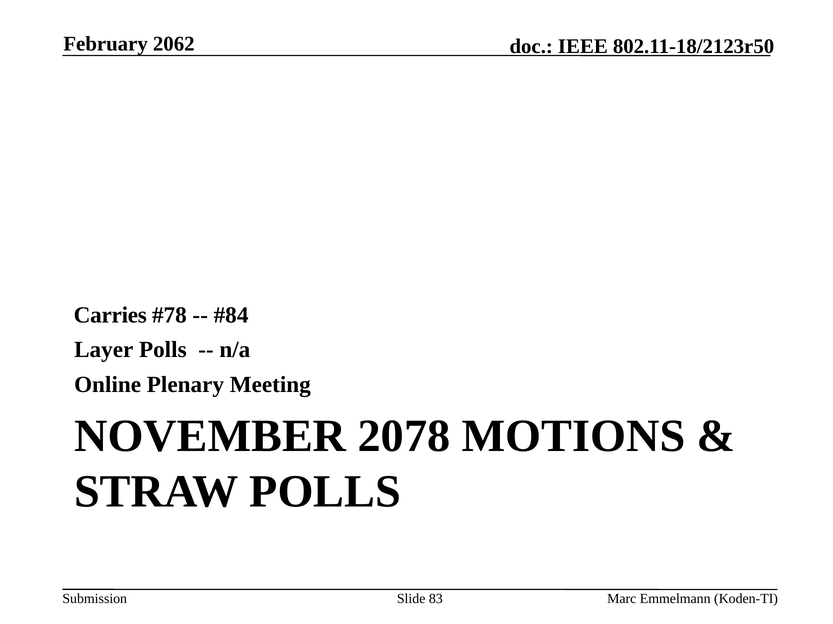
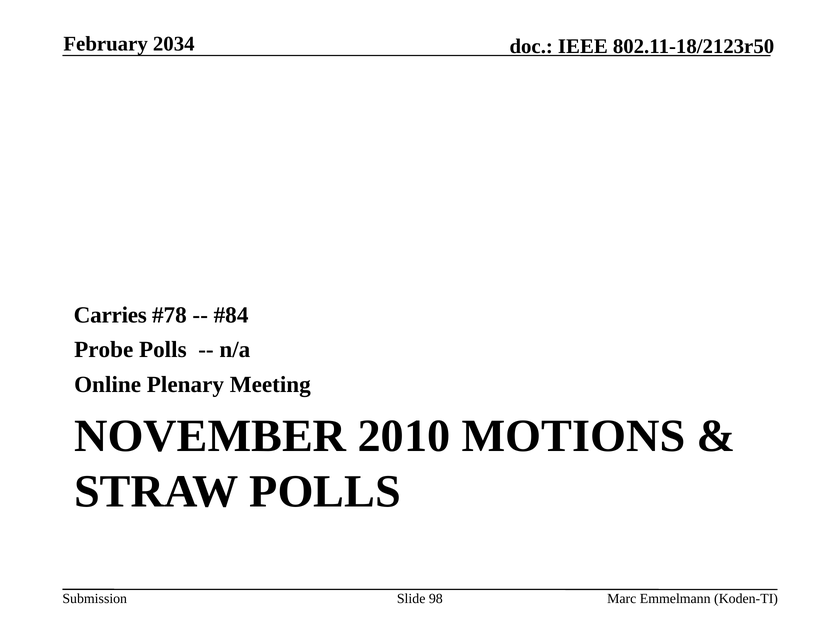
2062: 2062 -> 2034
Layer: Layer -> Probe
2078: 2078 -> 2010
83: 83 -> 98
